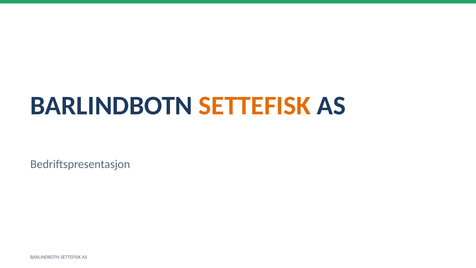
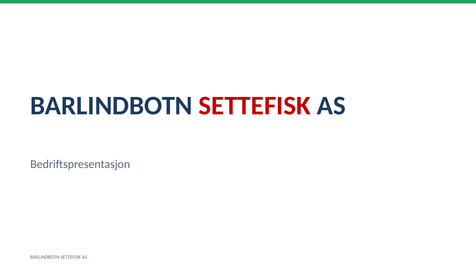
SETTEFISK at (255, 106) colour: orange -> red
